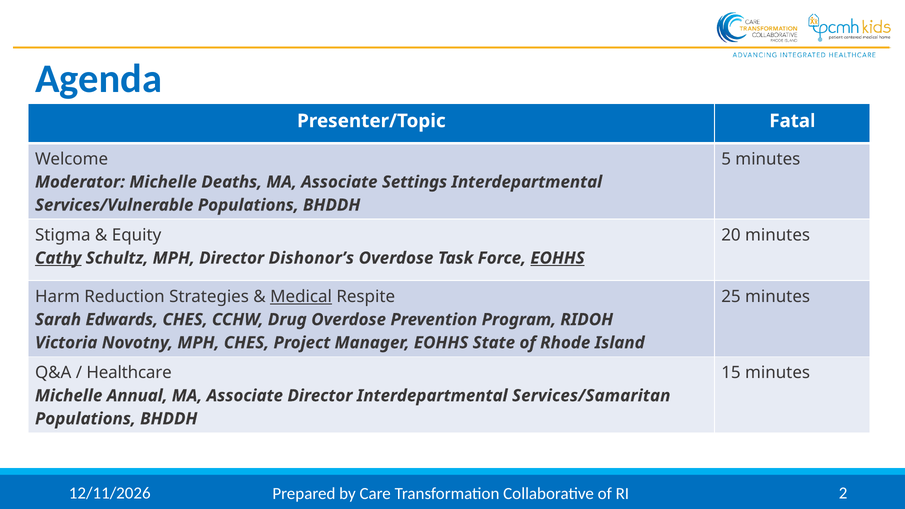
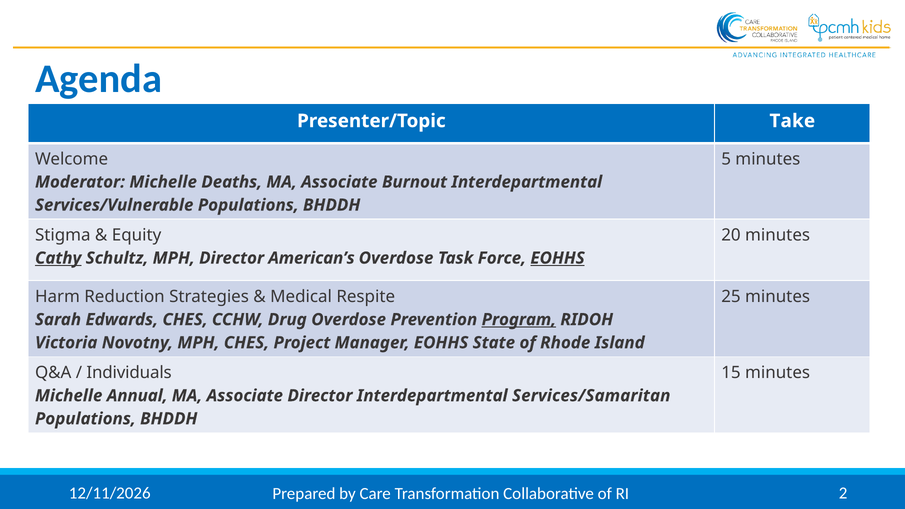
Fatal: Fatal -> Take
Settings: Settings -> Burnout
Dishonor’s: Dishonor’s -> American’s
Medical underline: present -> none
Program underline: none -> present
Healthcare: Healthcare -> Individuals
